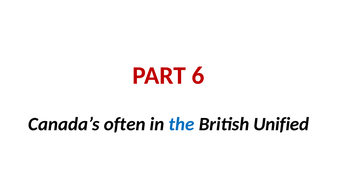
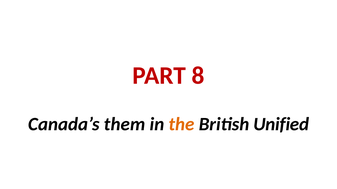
6: 6 -> 8
often: often -> them
the colour: blue -> orange
